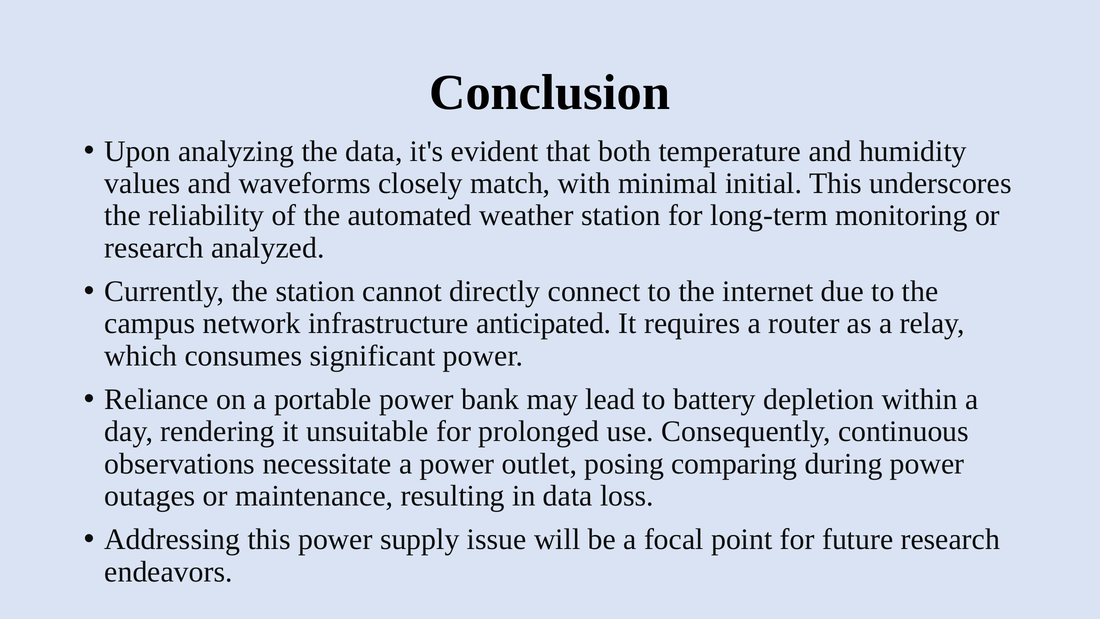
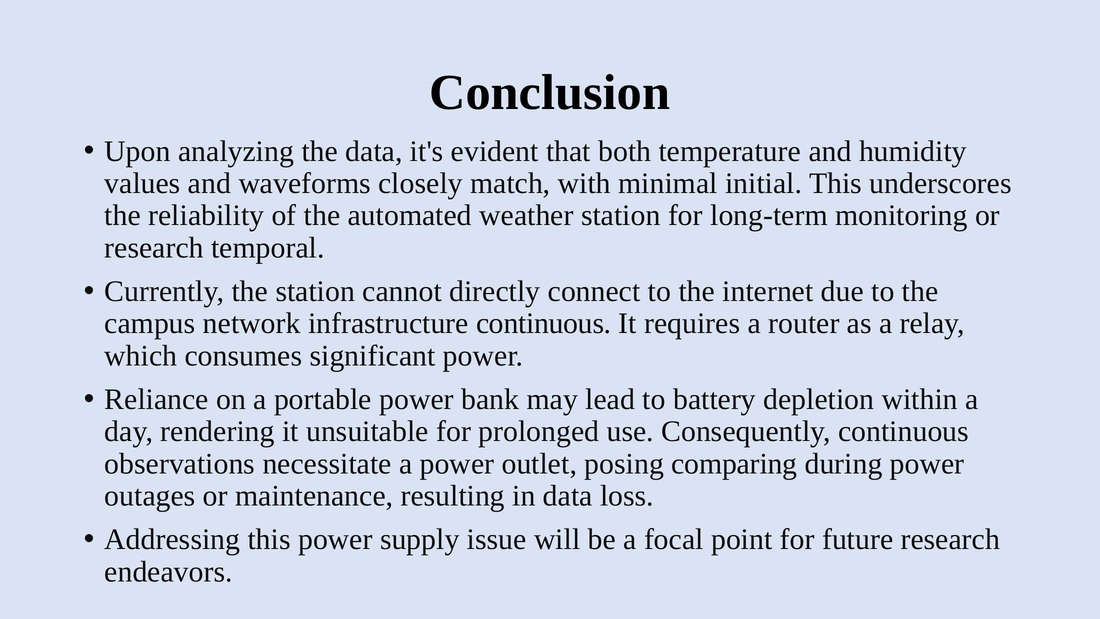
analyzed: analyzed -> temporal
infrastructure anticipated: anticipated -> continuous
